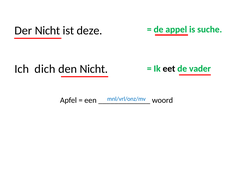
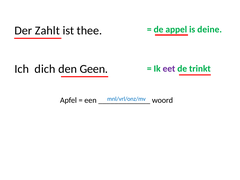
Der Nicht: Nicht -> Zahlt
deze: deze -> thee
suche: suche -> deine
den Nicht: Nicht -> Geen
eet colour: black -> purple
vader: vader -> trinkt
